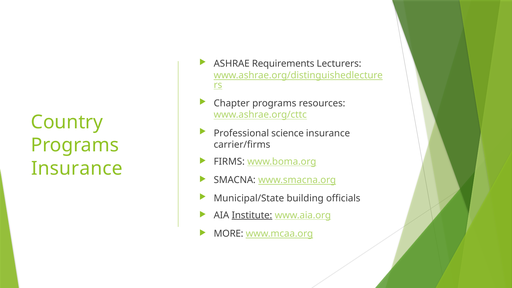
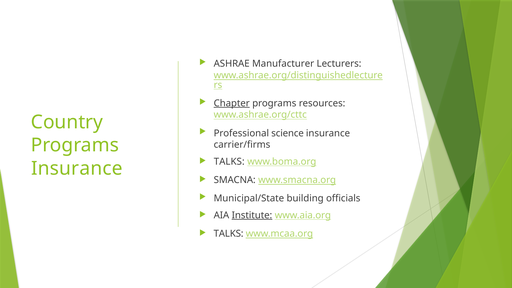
Requirements: Requirements -> Manufacturer
Chapter underline: none -> present
FIRMS at (229, 162): FIRMS -> TALKS
MORE at (229, 234): MORE -> TALKS
